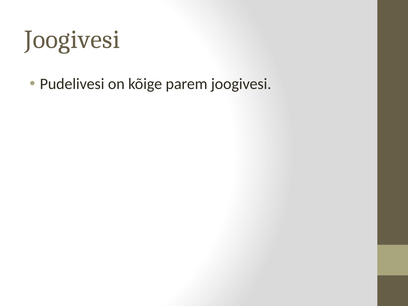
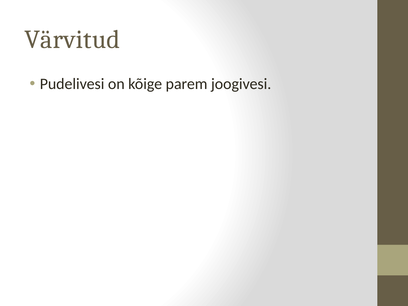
Joogivesi at (72, 40): Joogivesi -> Värvitud
